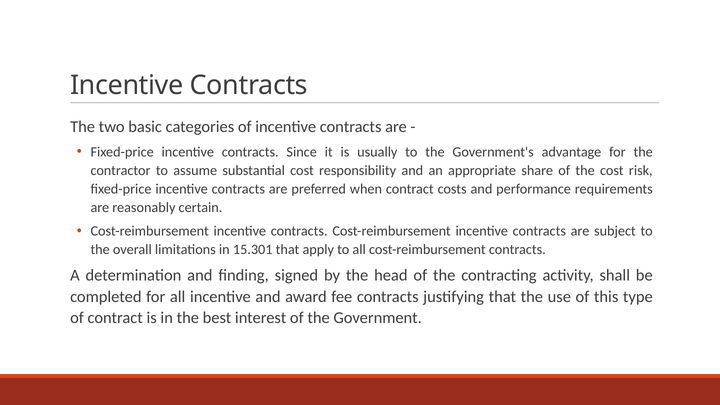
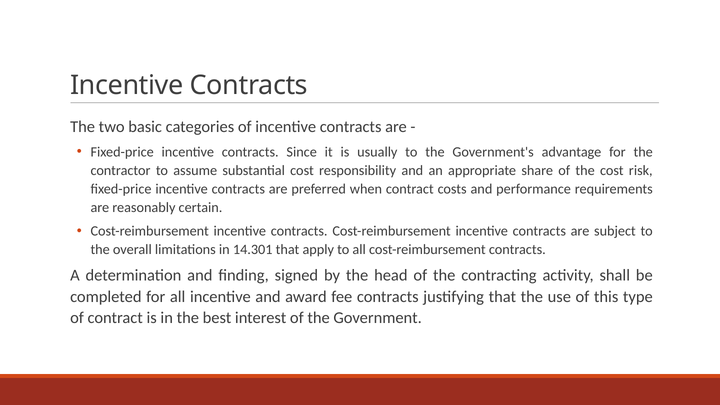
15.301: 15.301 -> 14.301
